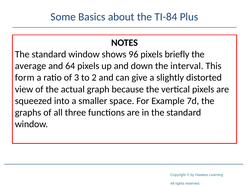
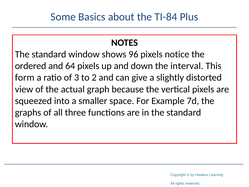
briefly: briefly -> notice
average: average -> ordered
